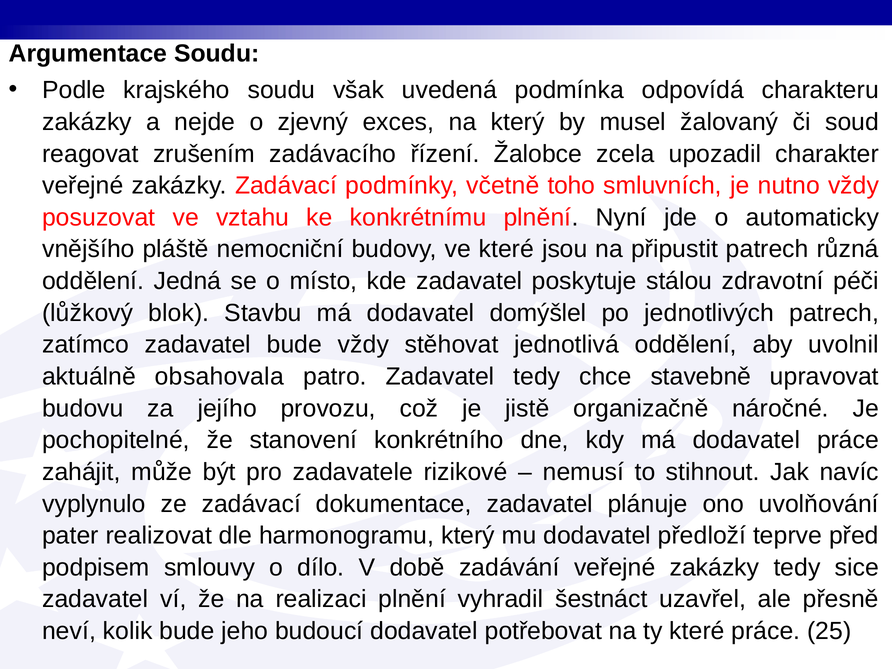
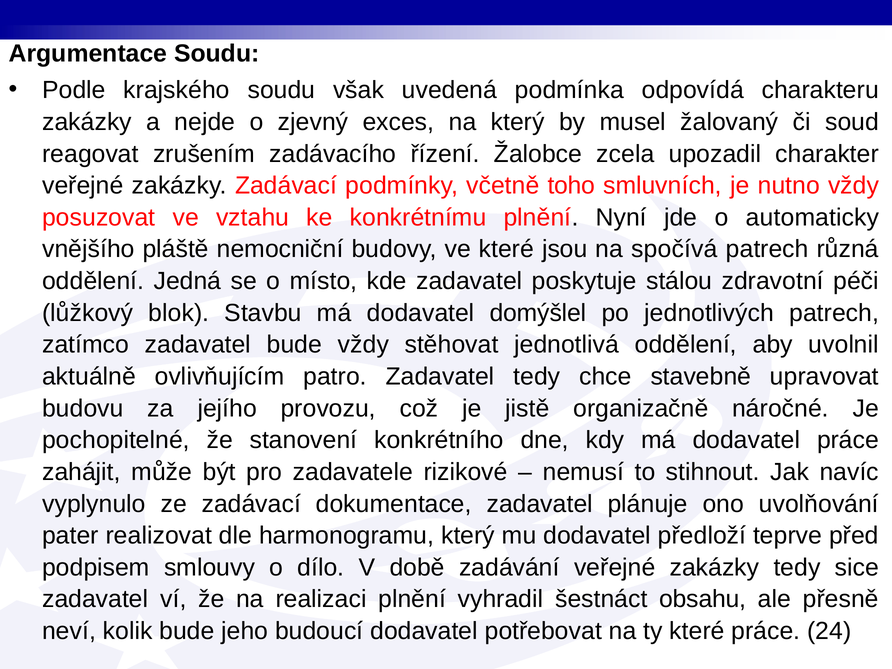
připustit: připustit -> spočívá
obsahovala: obsahovala -> ovlivňujícím
uzavřel: uzavřel -> obsahu
25: 25 -> 24
